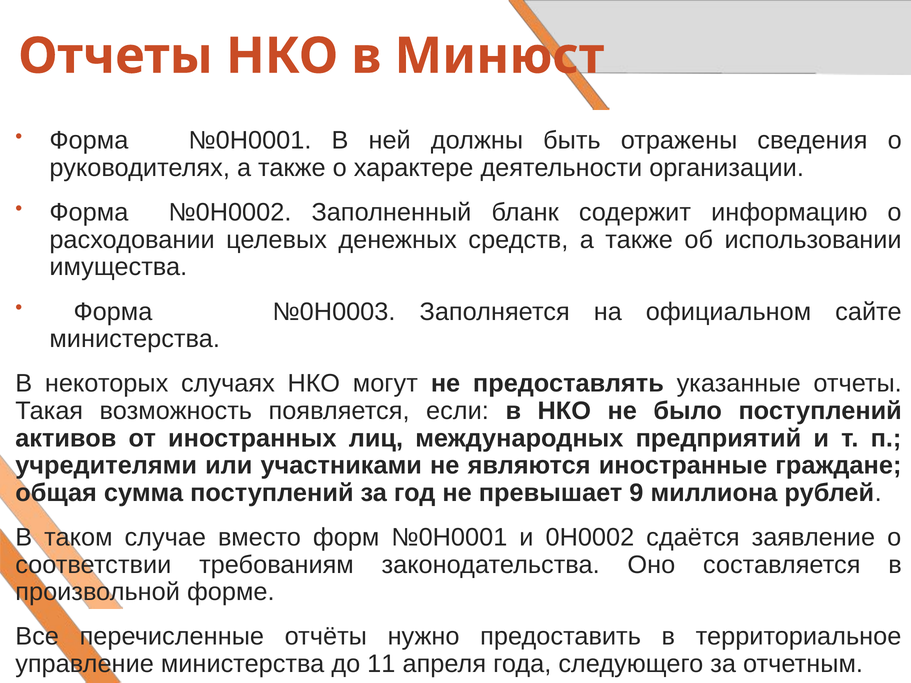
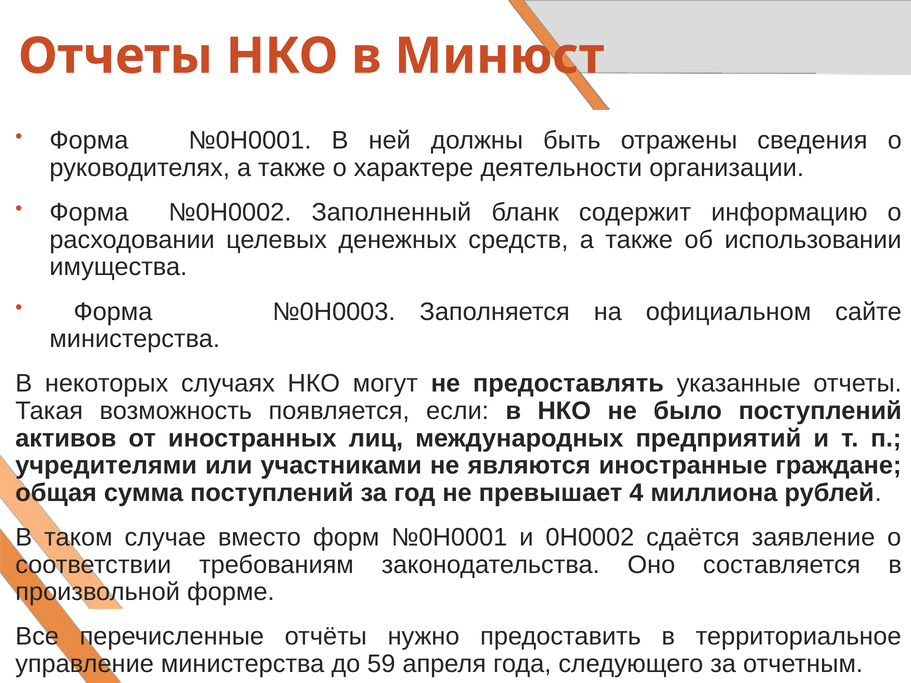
9: 9 -> 4
11: 11 -> 59
